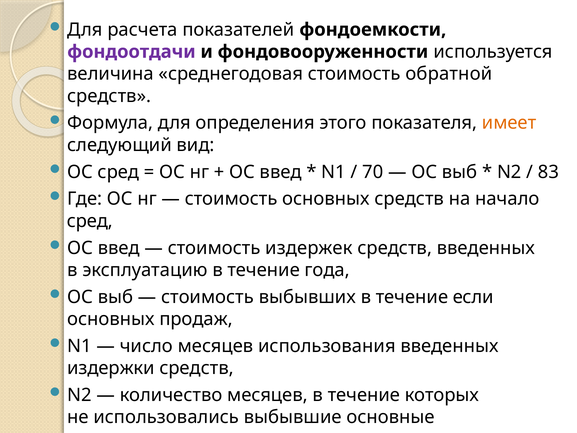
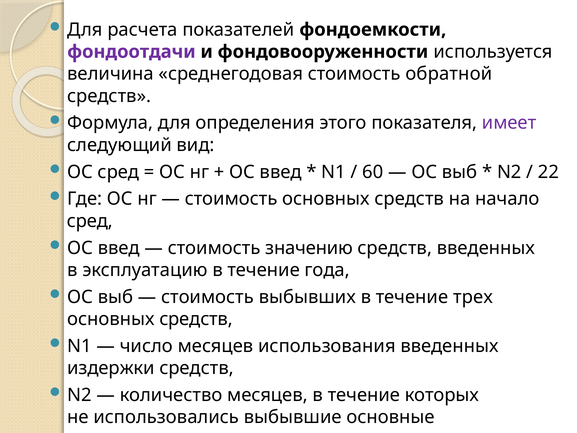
имеет colour: orange -> purple
70: 70 -> 60
83: 83 -> 22
издержек: издержек -> значению
если: если -> трех
продаж at (196, 319): продаж -> средств
